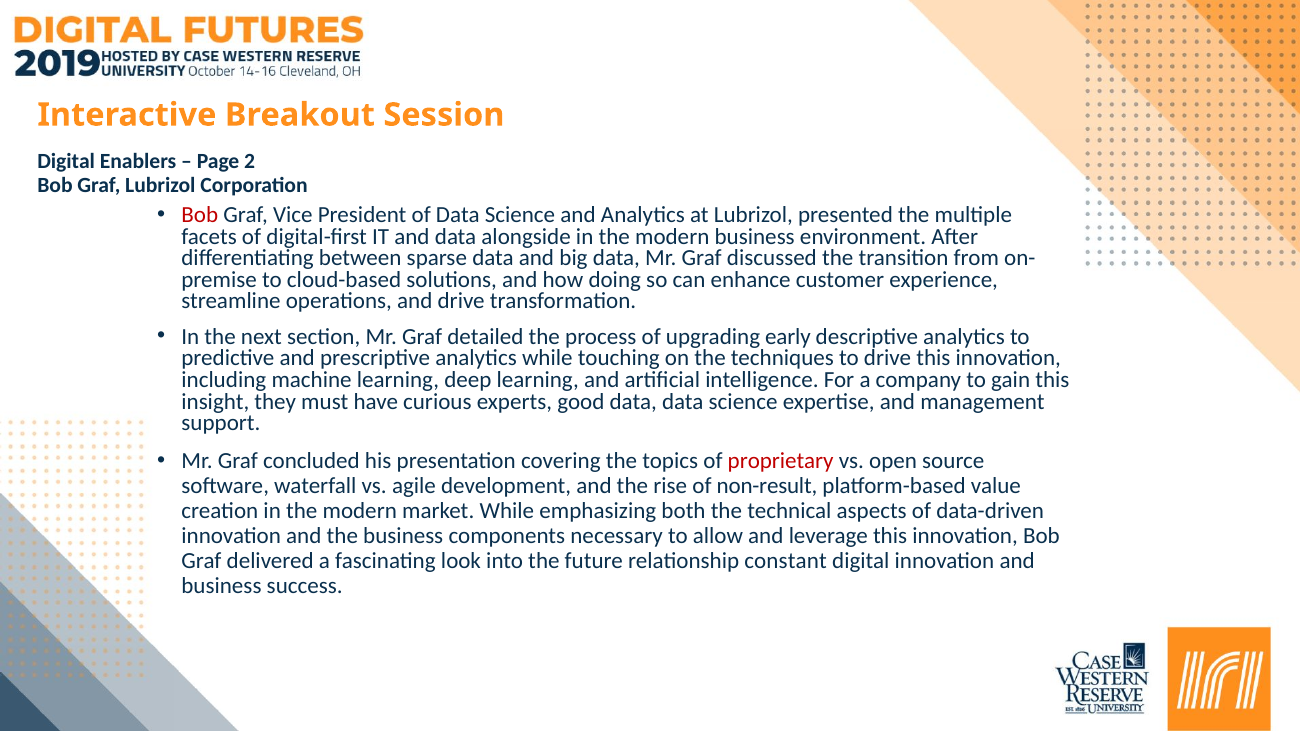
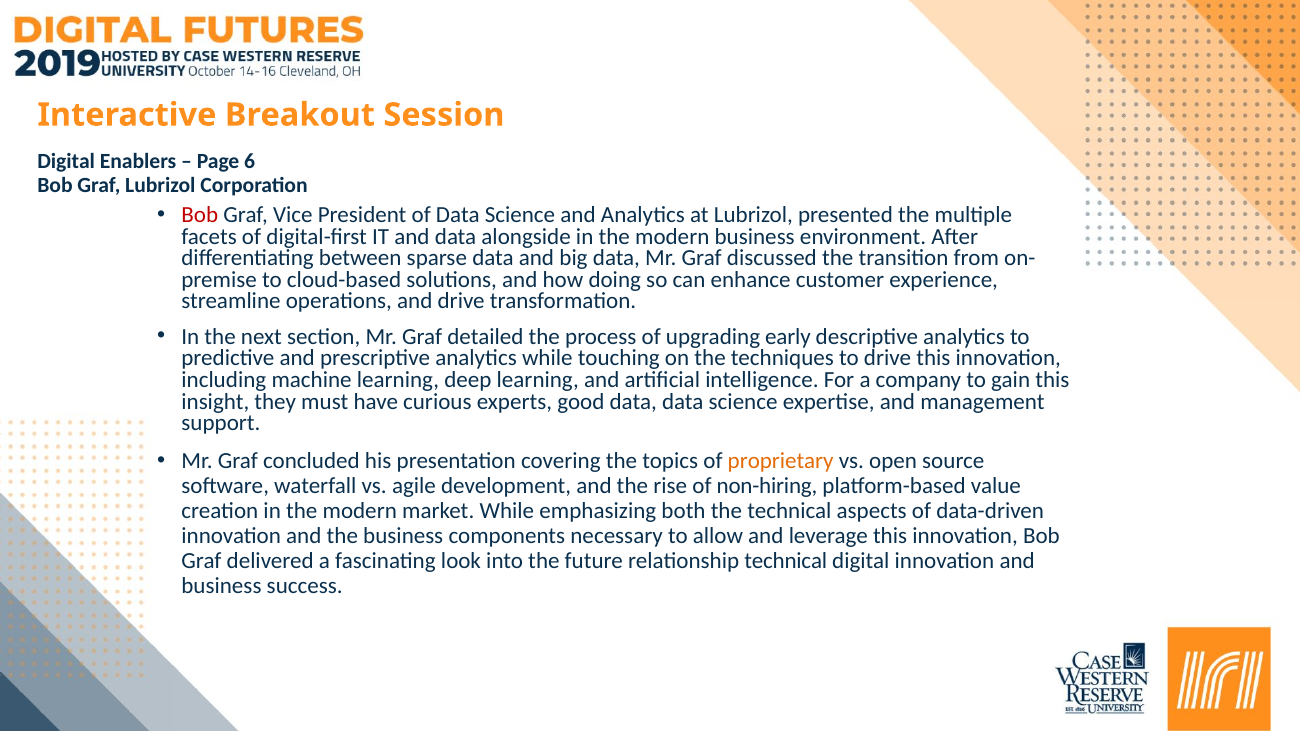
2: 2 -> 6
proprietary colour: red -> orange
non-result: non-result -> non-hiring
relationship constant: constant -> technical
